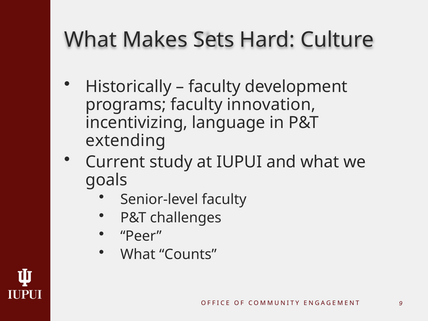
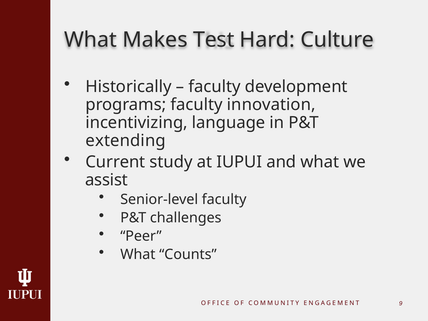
Sets: Sets -> Test
goals: goals -> assist
